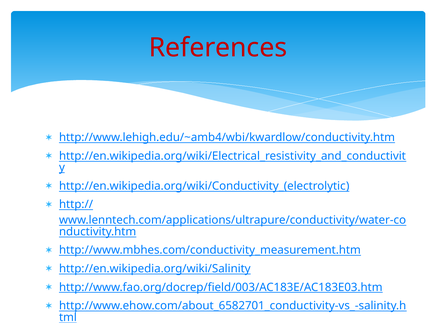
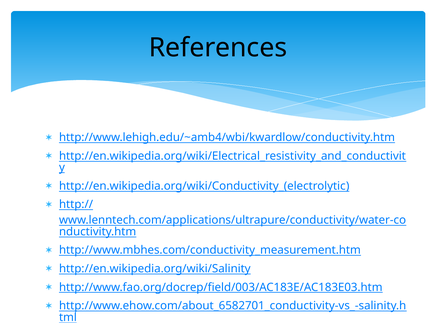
References colour: red -> black
